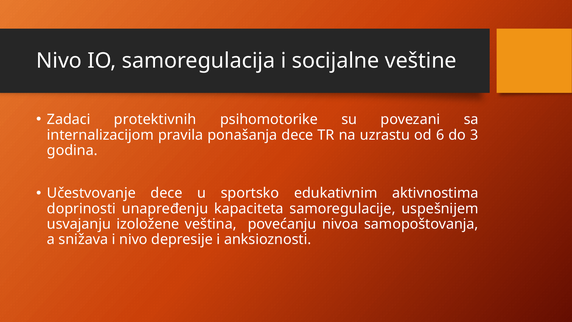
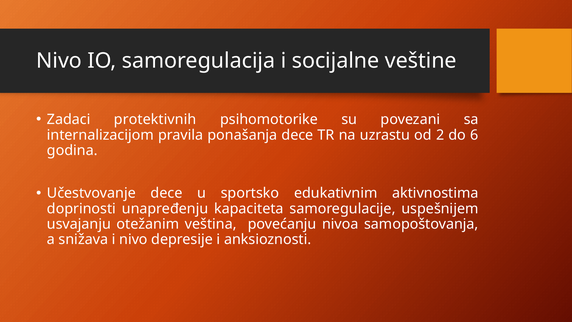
6: 6 -> 2
3: 3 -> 6
izoložene: izoložene -> otežanim
